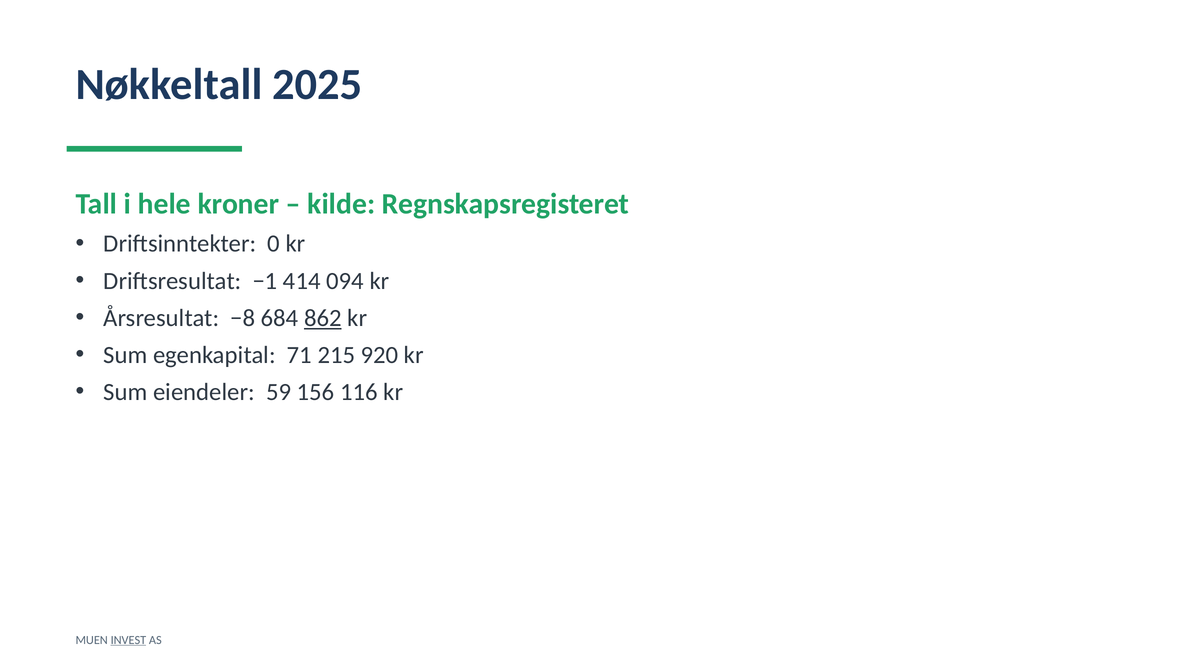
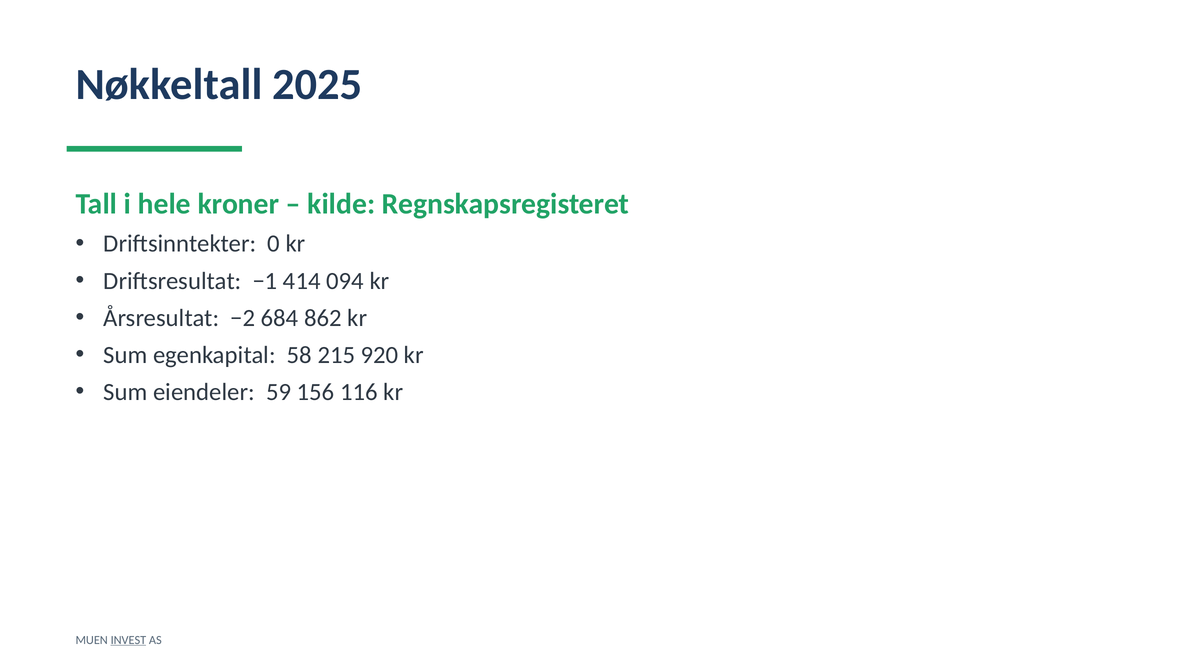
−8: −8 -> −2
862 underline: present -> none
71: 71 -> 58
